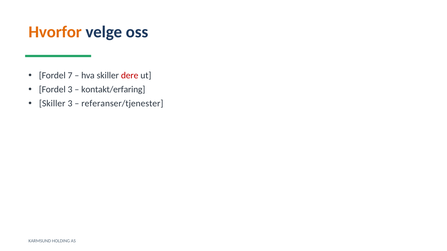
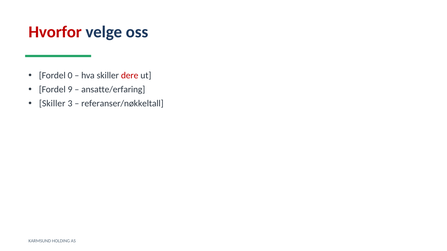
Hvorfor colour: orange -> red
7: 7 -> 0
Fordel 3: 3 -> 9
kontakt/erfaring: kontakt/erfaring -> ansatte/erfaring
referanser/tjenester: referanser/tjenester -> referanser/nøkkeltall
